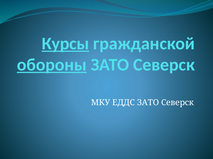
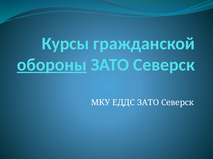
Курсы underline: present -> none
